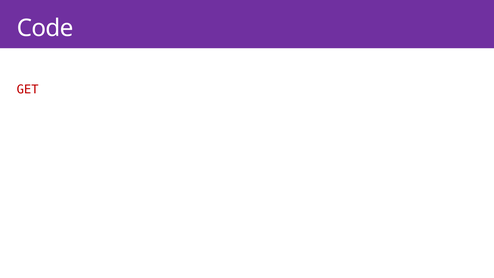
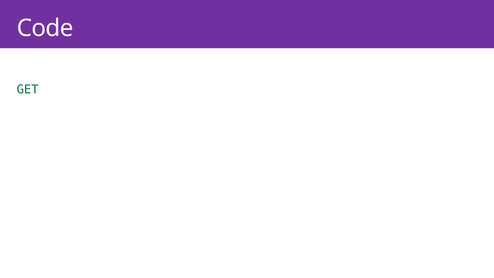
GET at (28, 90) colour: red -> green
